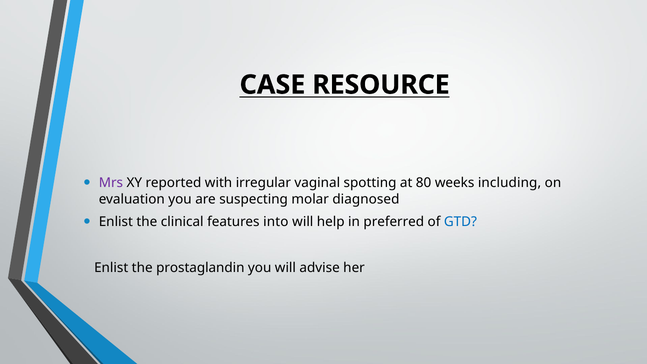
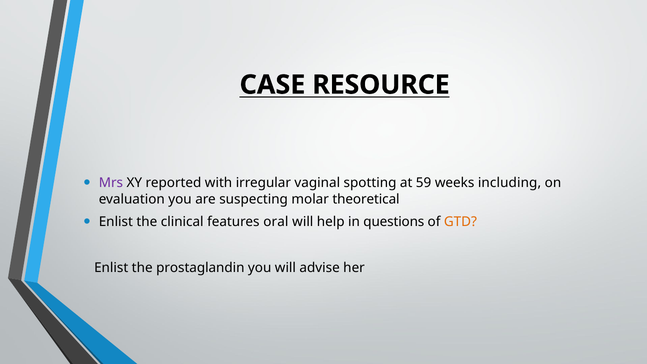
80: 80 -> 59
diagnosed: diagnosed -> theoretical
into: into -> oral
preferred: preferred -> questions
GTD colour: blue -> orange
